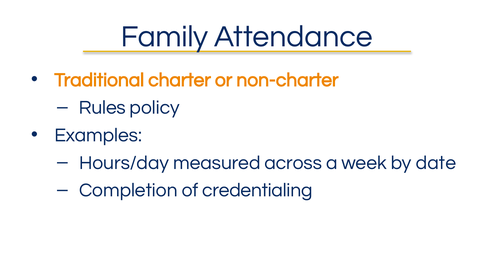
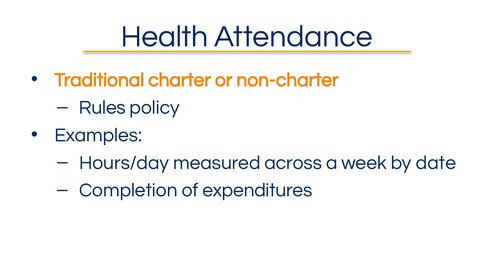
Family: Family -> Health
credentialing: credentialing -> expenditures
